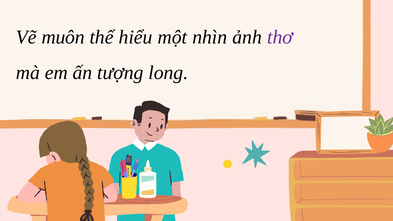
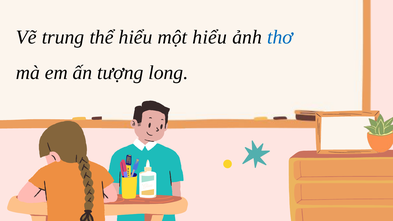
muôn: muôn -> trung
một nhìn: nhìn -> hiểu
thơ colour: purple -> blue
